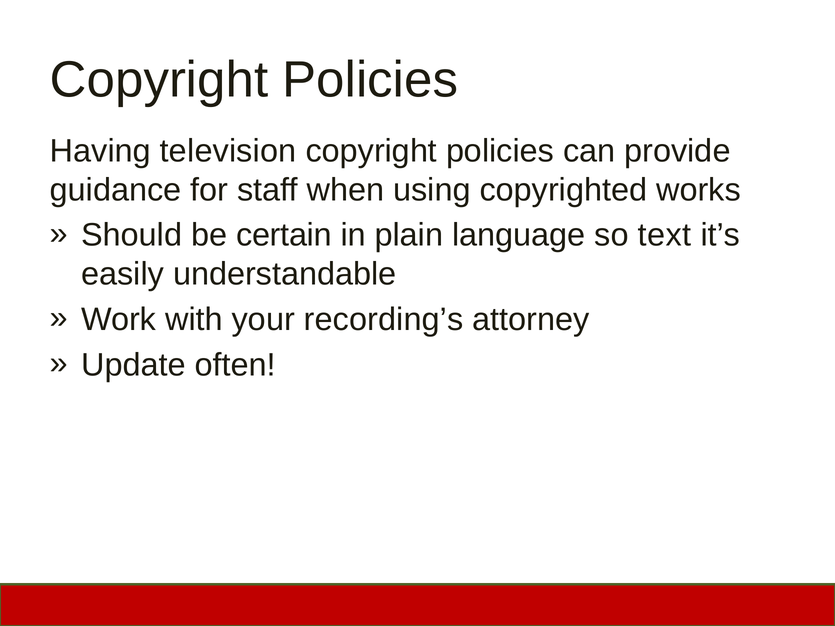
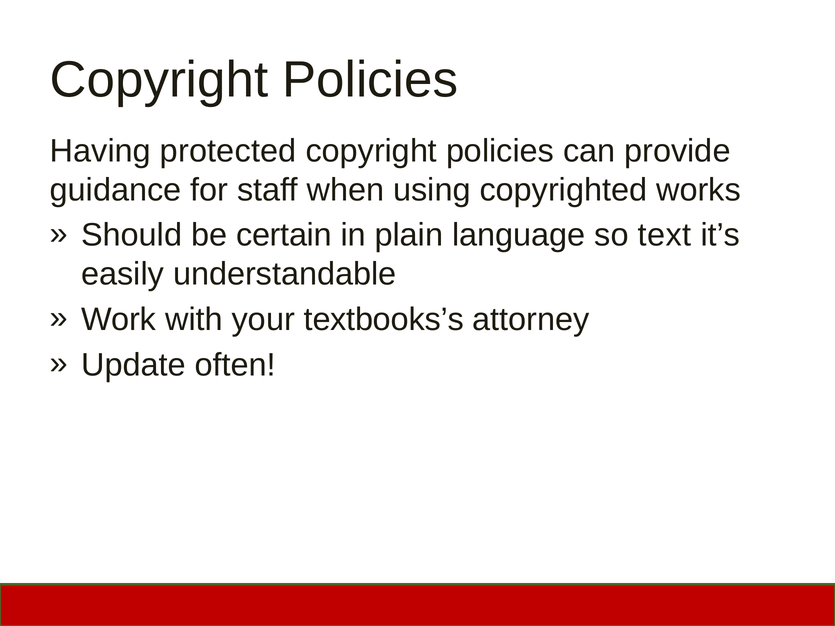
television: television -> protected
recording’s: recording’s -> textbooks’s
